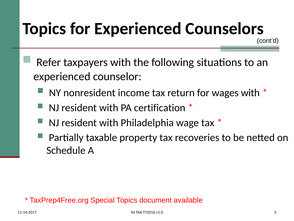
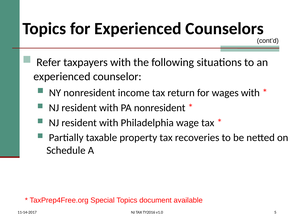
PA certification: certification -> nonresident
